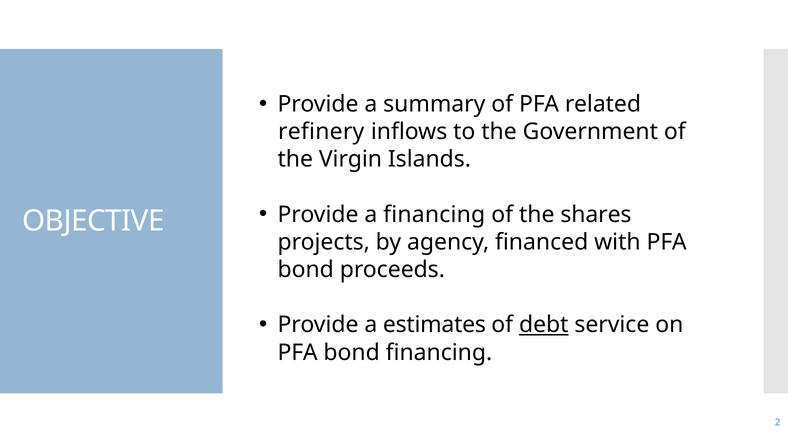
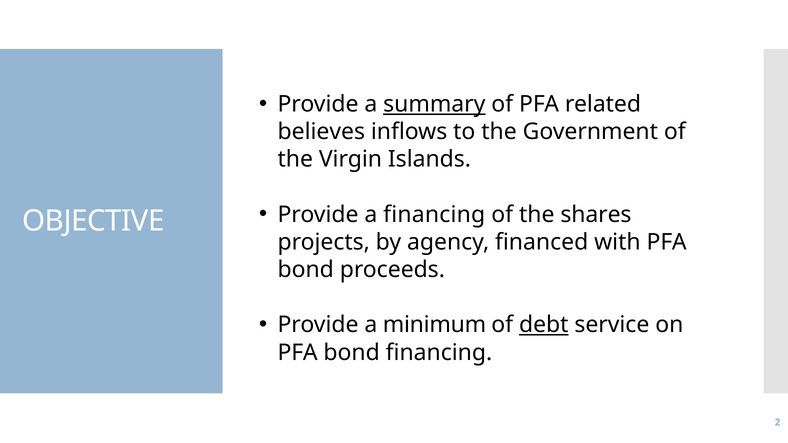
summary underline: none -> present
refinery: refinery -> believes
estimates: estimates -> minimum
